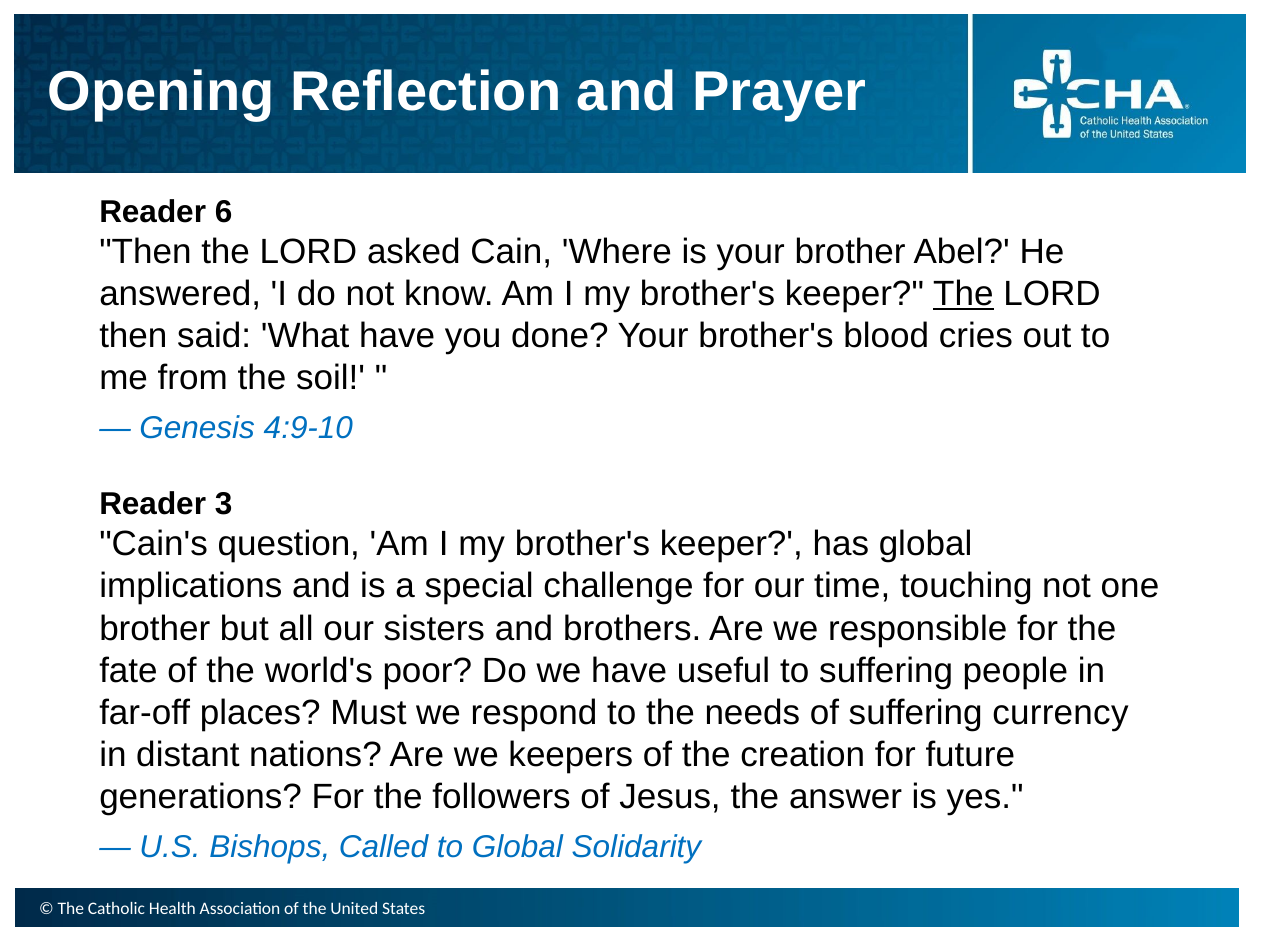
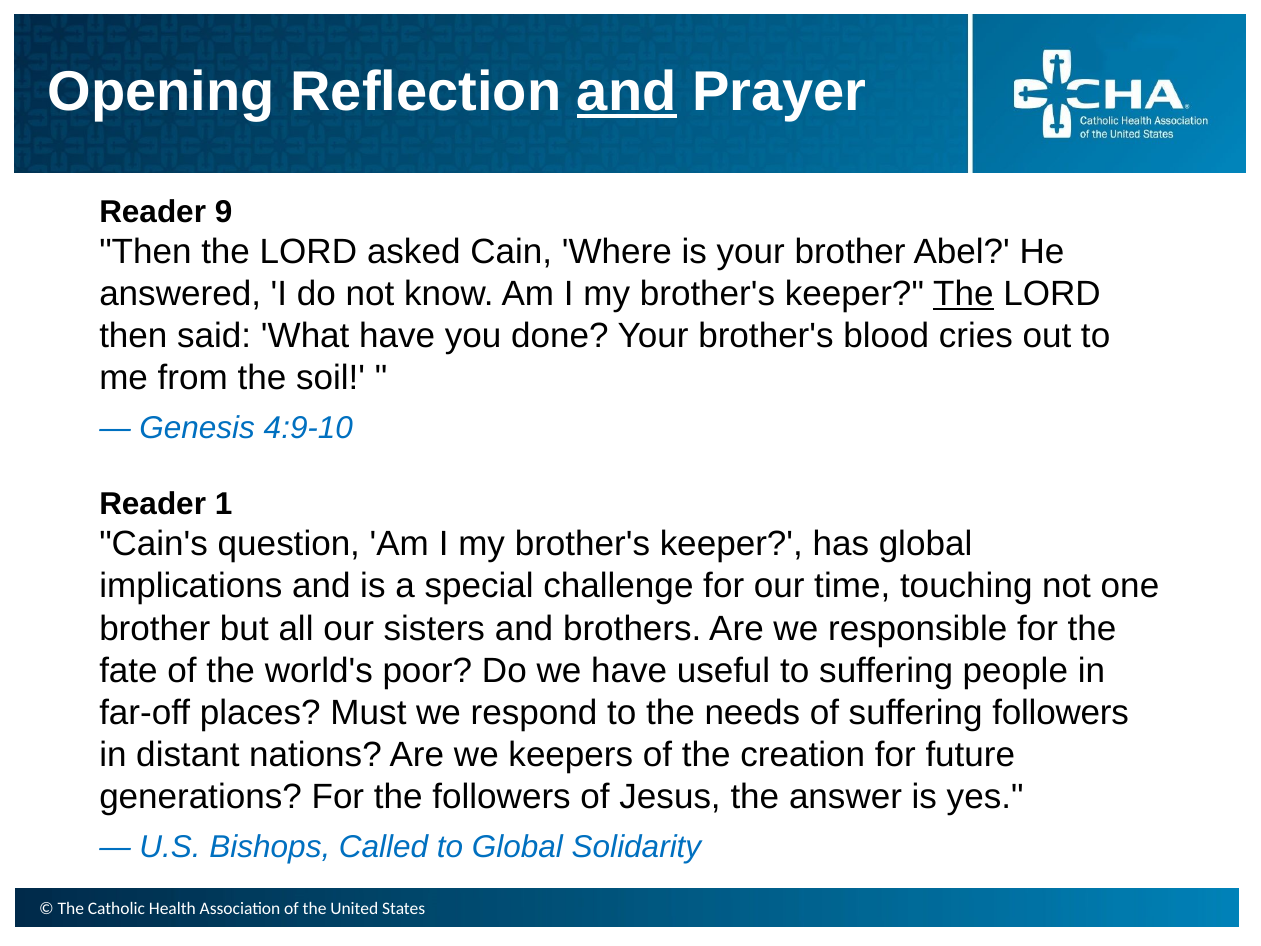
and at (627, 92) underline: none -> present
6: 6 -> 9
3: 3 -> 1
suffering currency: currency -> followers
